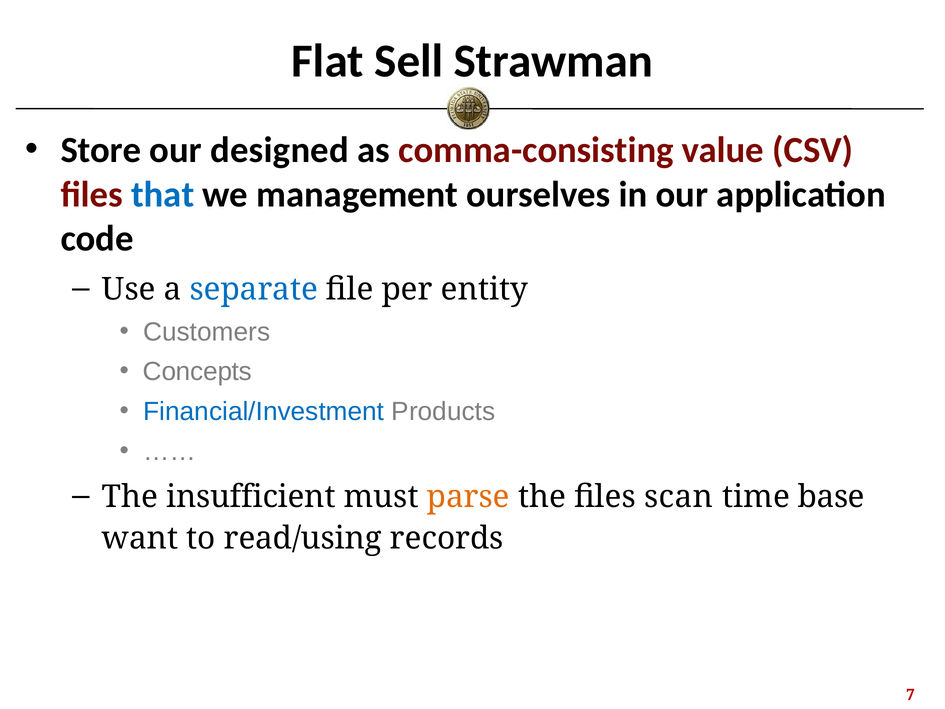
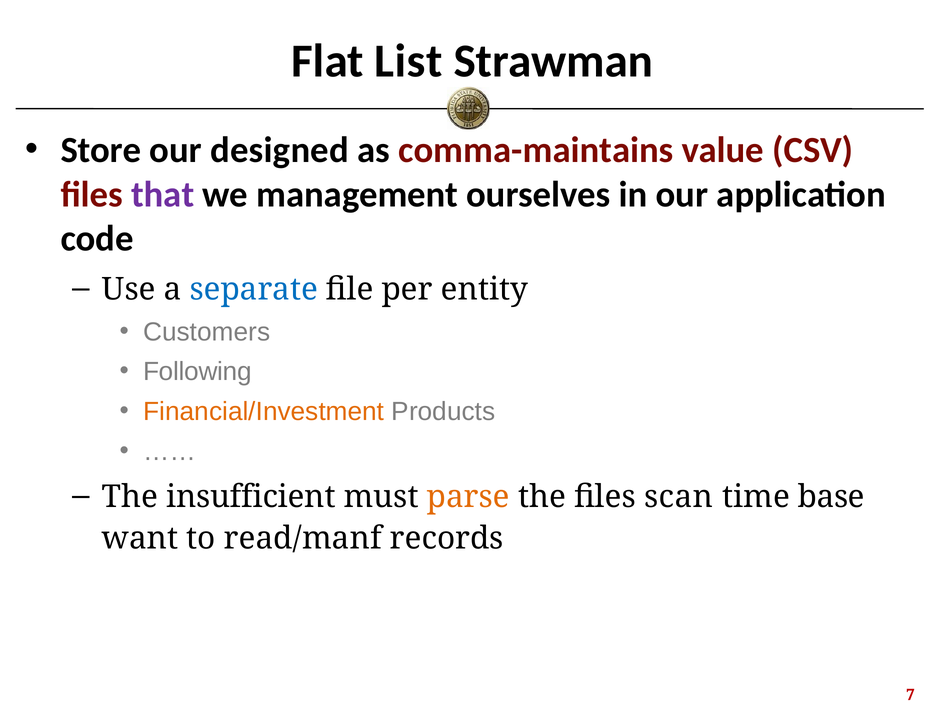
Sell: Sell -> List
comma-consisting: comma-consisting -> comma-maintains
that colour: blue -> purple
Concepts: Concepts -> Following
Financial/Investment colour: blue -> orange
read/using: read/using -> read/manf
